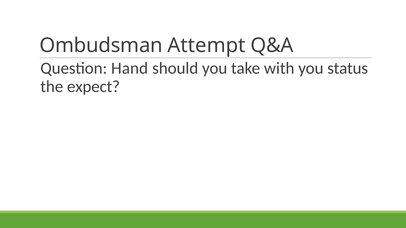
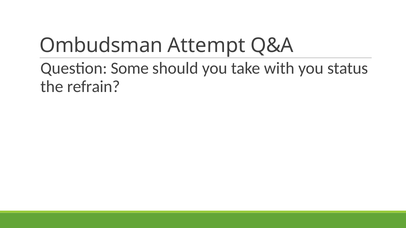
Hand: Hand -> Some
expect: expect -> refrain
